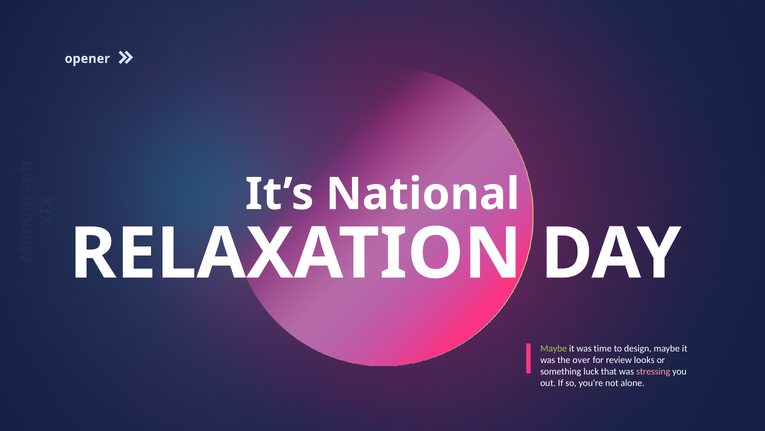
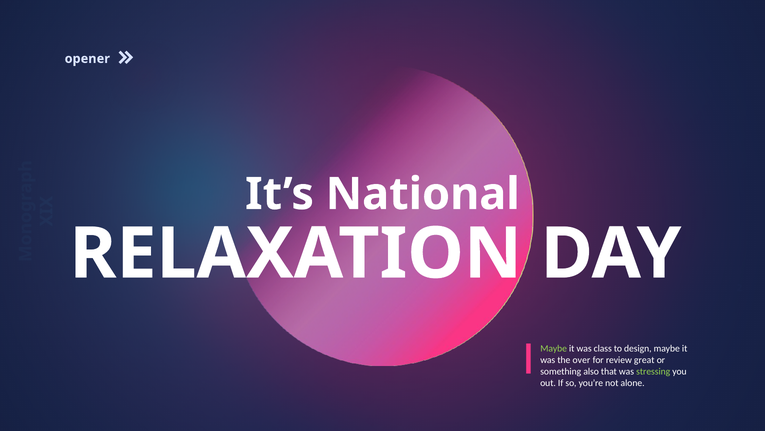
time: time -> class
looks: looks -> great
luck: luck -> also
stressing colour: pink -> light green
